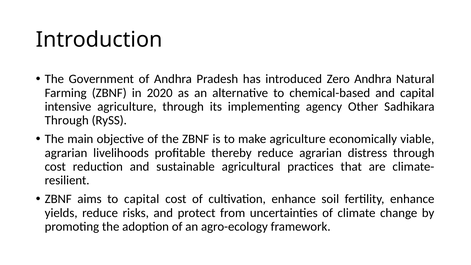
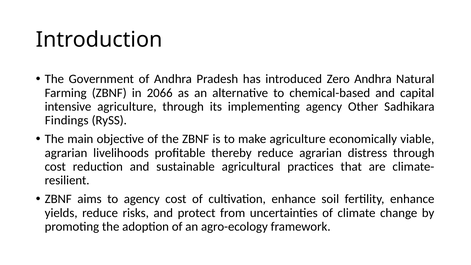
2020: 2020 -> 2066
Through at (67, 120): Through -> Findings
to capital: capital -> agency
